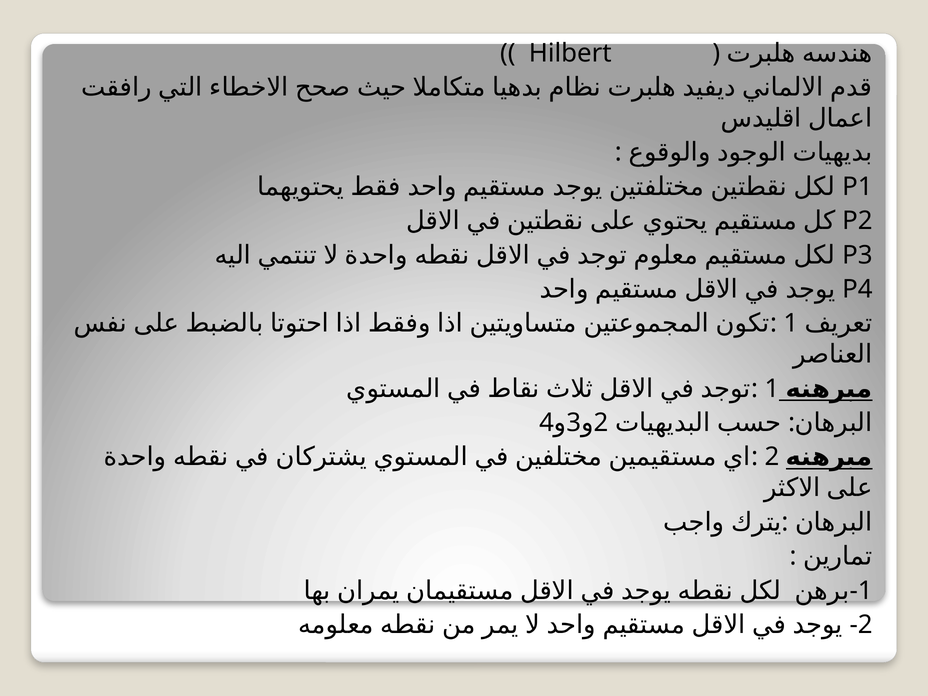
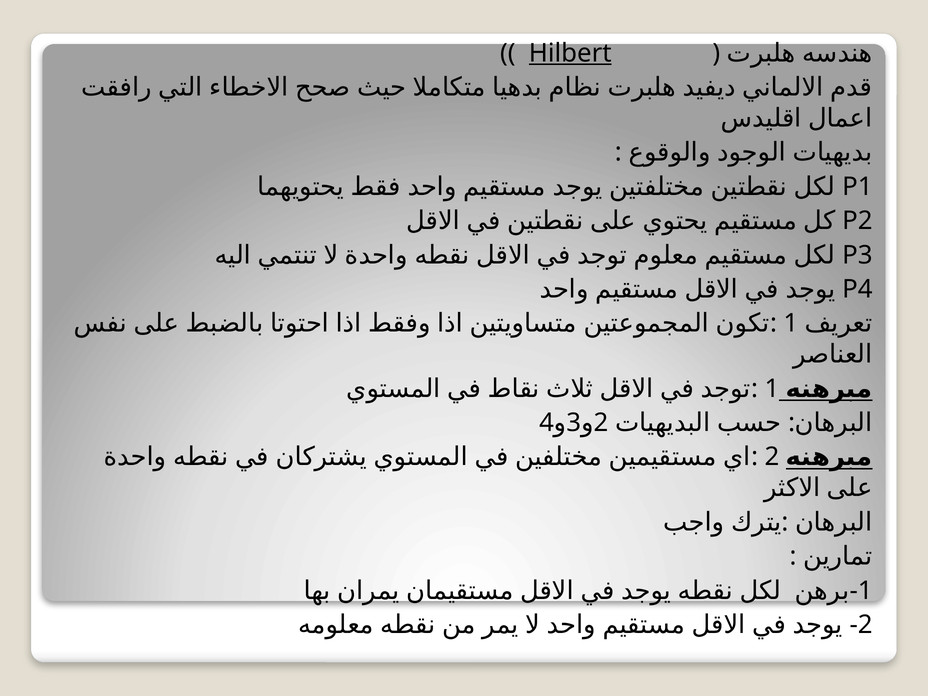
Hilbert underline: none -> present
